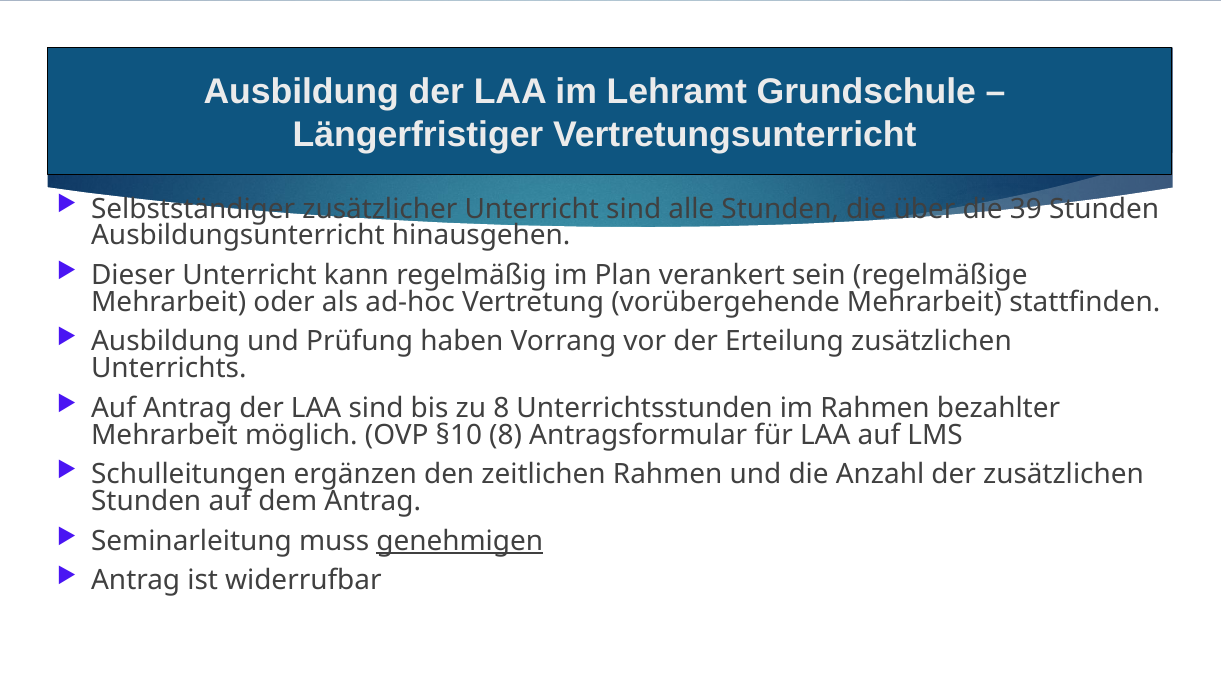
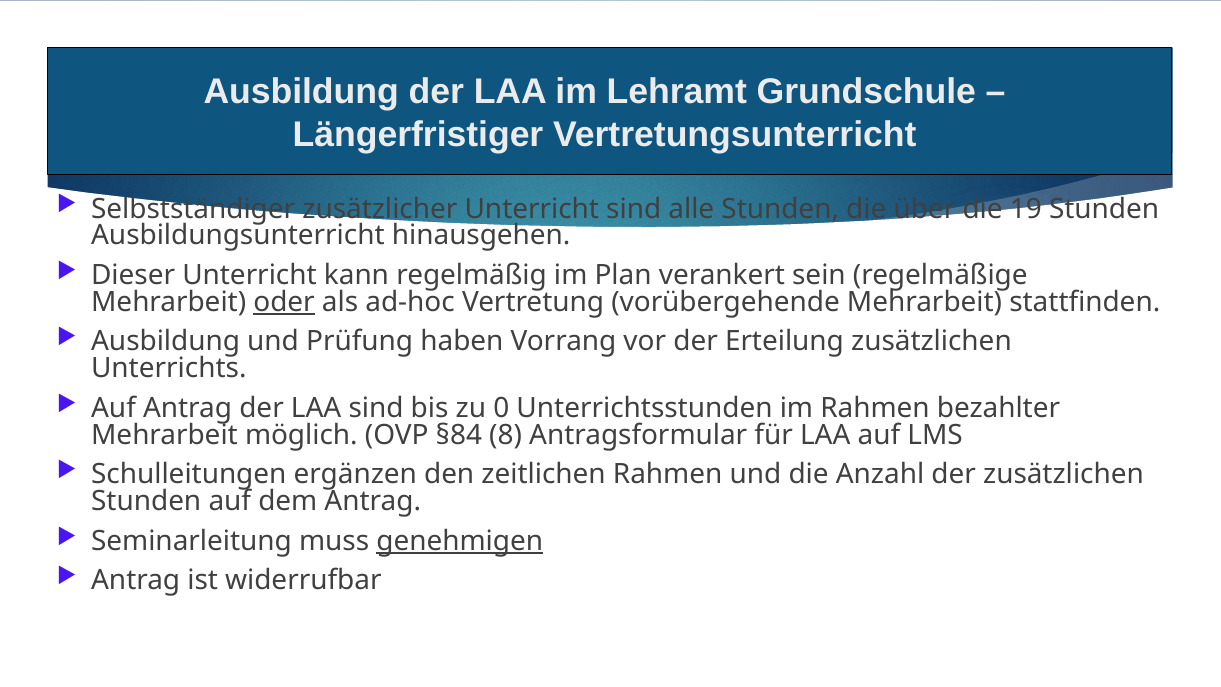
39: 39 -> 19
oder underline: none -> present
zu 8: 8 -> 0
§10: §10 -> §84
